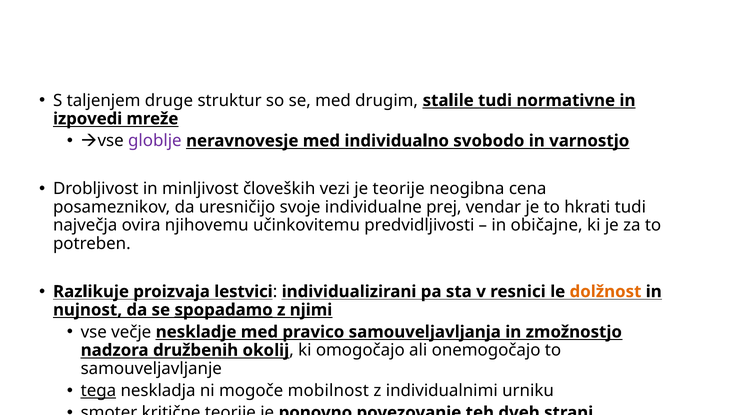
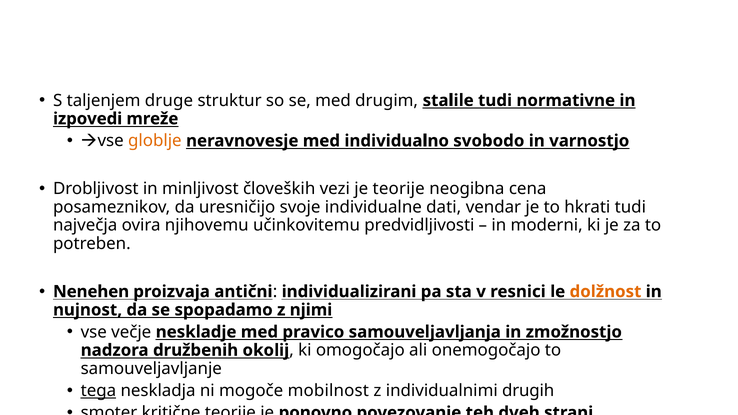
globlje colour: purple -> orange
prej: prej -> dati
običajne: običajne -> moderni
Razlikuje: Razlikuje -> Nenehen
lestvici: lestvici -> antični
spopadamo underline: present -> none
urniku: urniku -> drugih
